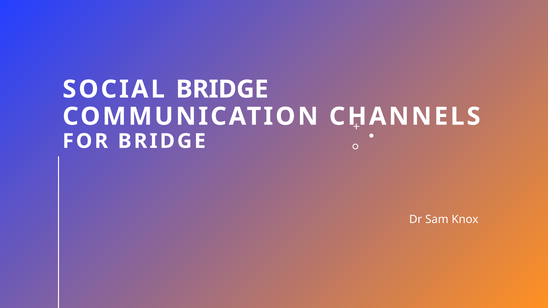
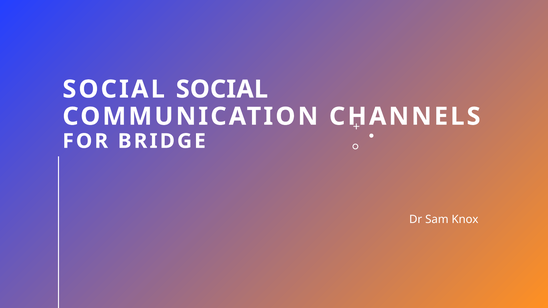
SOCIAL BRIDGE: BRIDGE -> SOCIAL
